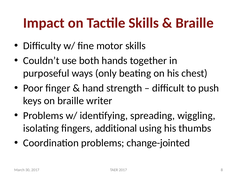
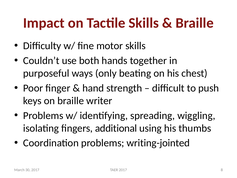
change-jointed: change-jointed -> writing-jointed
